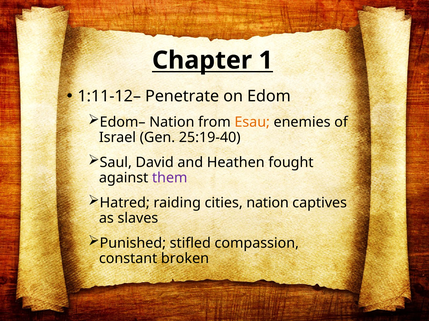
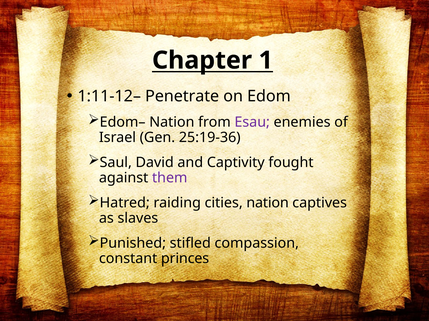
Esau colour: orange -> purple
25:19-40: 25:19-40 -> 25:19-36
Heathen: Heathen -> Captivity
broken: broken -> princes
